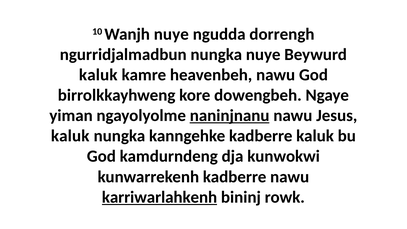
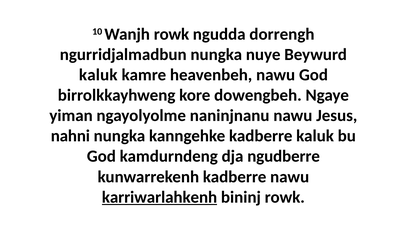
Wanjh nuye: nuye -> rowk
naninjnanu underline: present -> none
kaluk at (70, 136): kaluk -> nahni
kunwokwi: kunwokwi -> ngudberre
